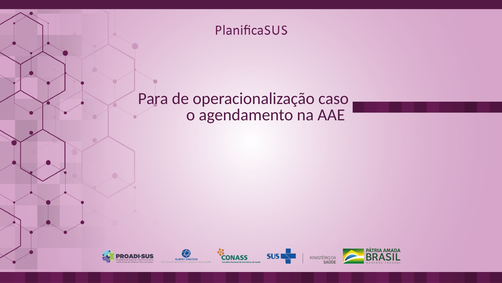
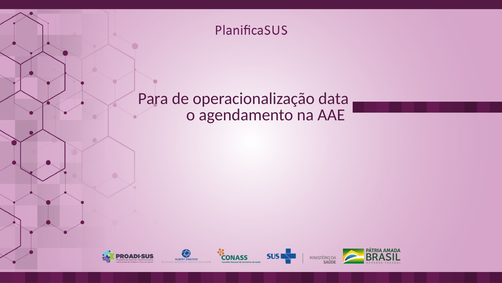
caso: caso -> data
